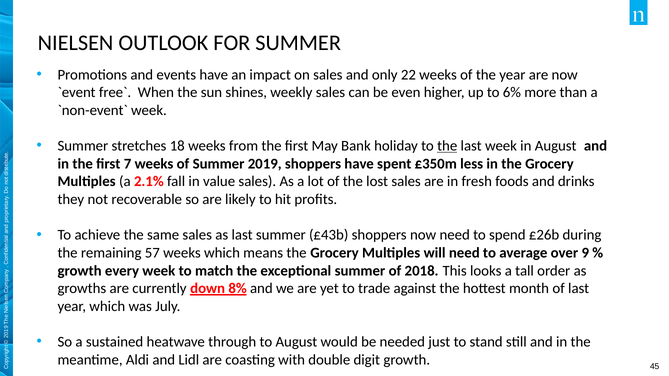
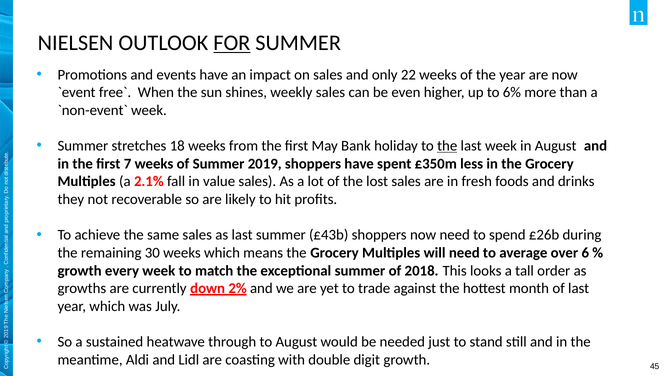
FOR underline: none -> present
57: 57 -> 30
over 9: 9 -> 6
8%: 8% -> 2%
